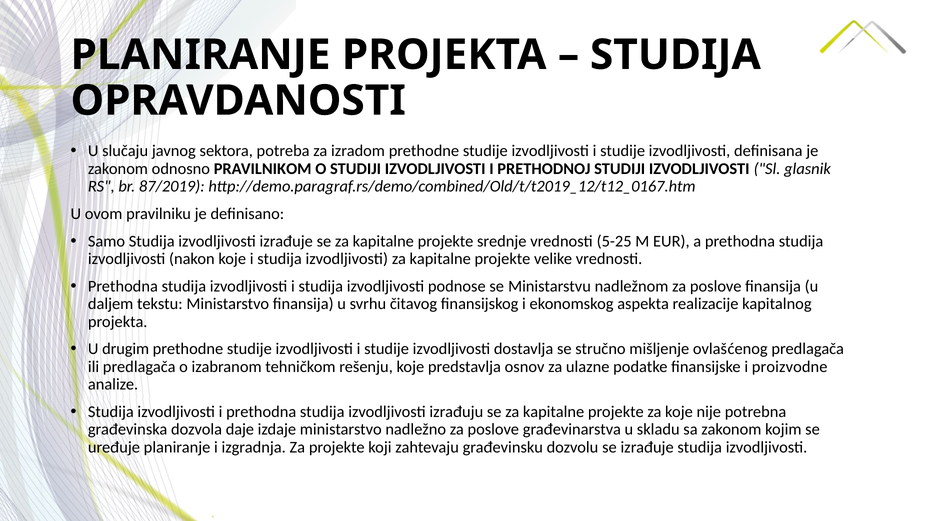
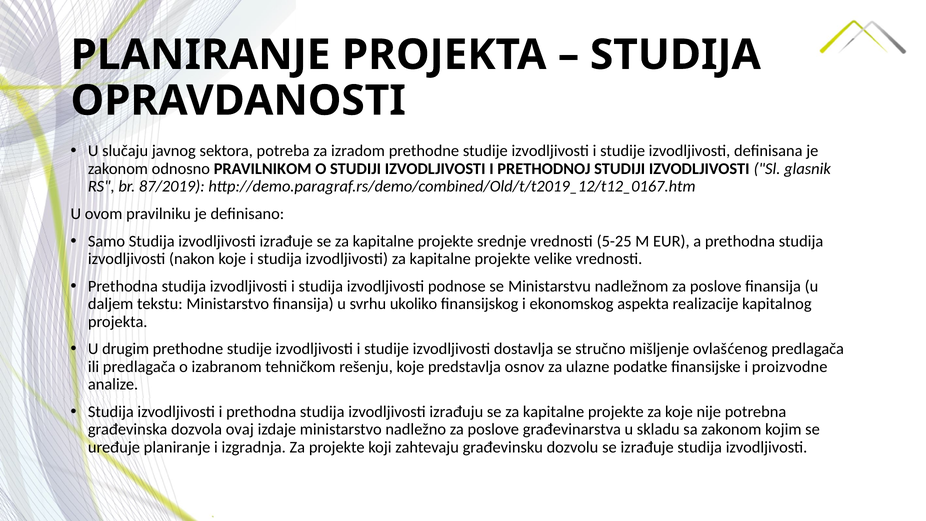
čitavog: čitavog -> ukoliko
daje: daje -> ovaj
